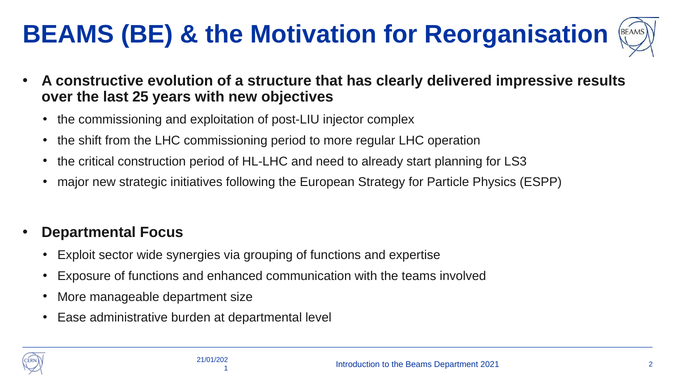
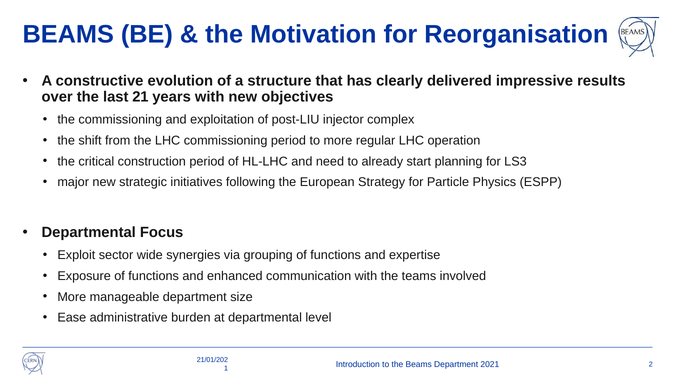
25: 25 -> 21
